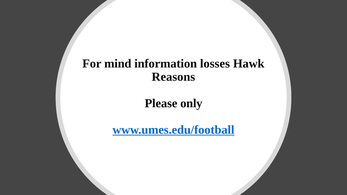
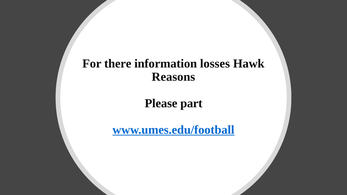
mind: mind -> there
only: only -> part
